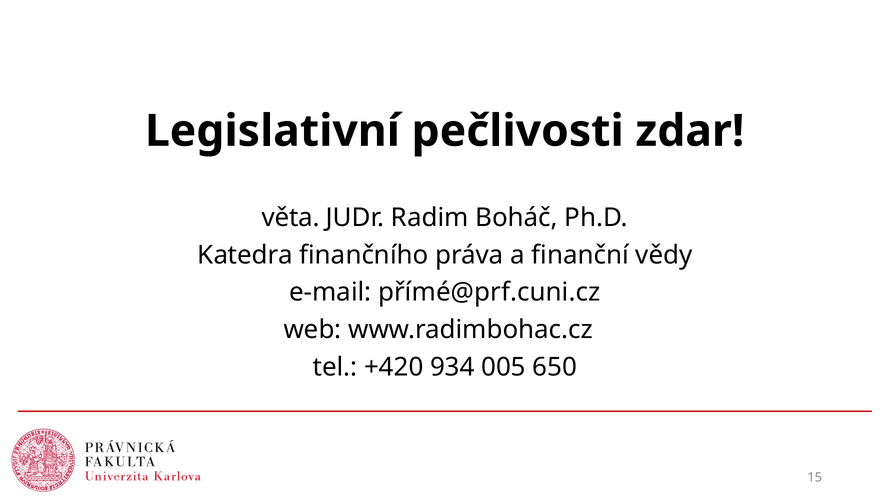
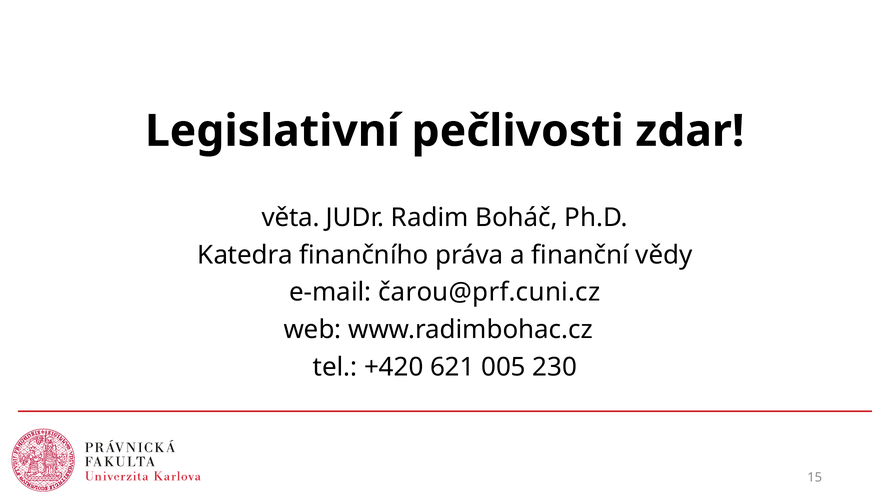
přímé@prf.cuni.cz: přímé@prf.cuni.cz -> čarou@prf.cuni.cz
934: 934 -> 621
650: 650 -> 230
